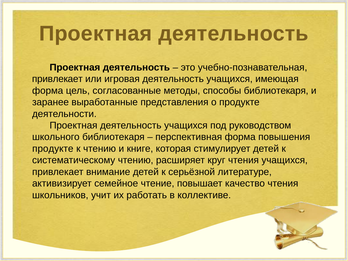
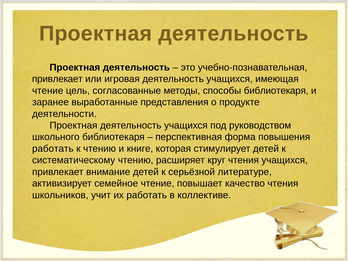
форма at (48, 91): форма -> чтение
продукте at (53, 149): продукте -> работать
